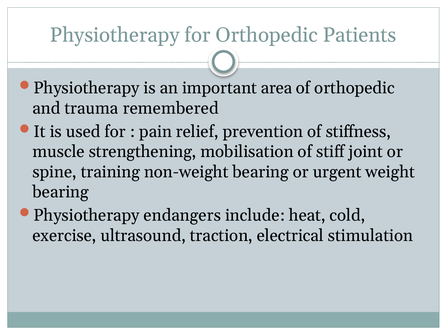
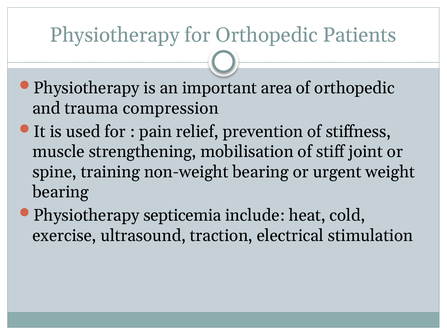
remembered: remembered -> compression
endangers: endangers -> septicemia
